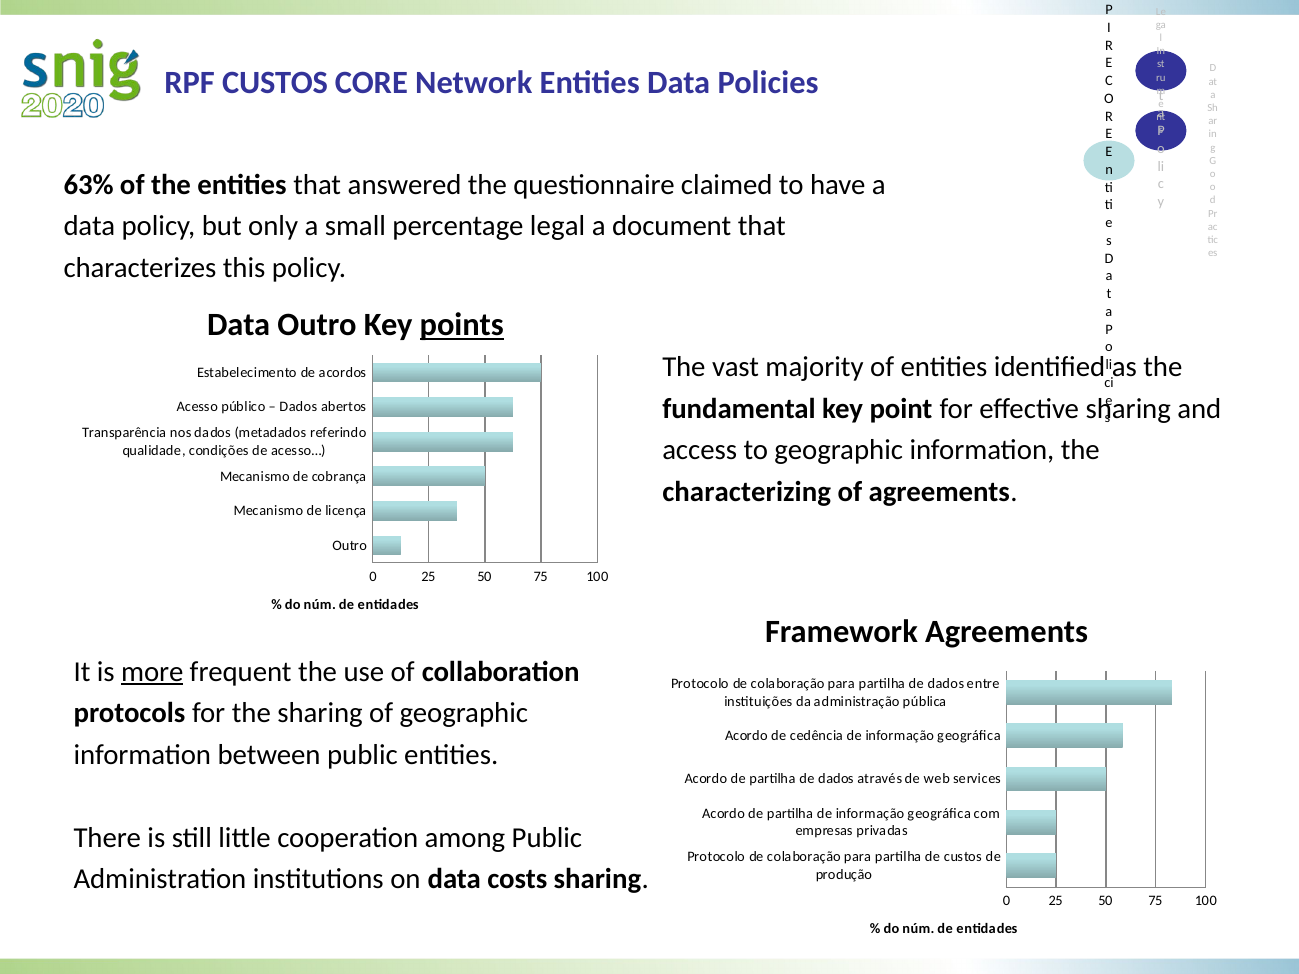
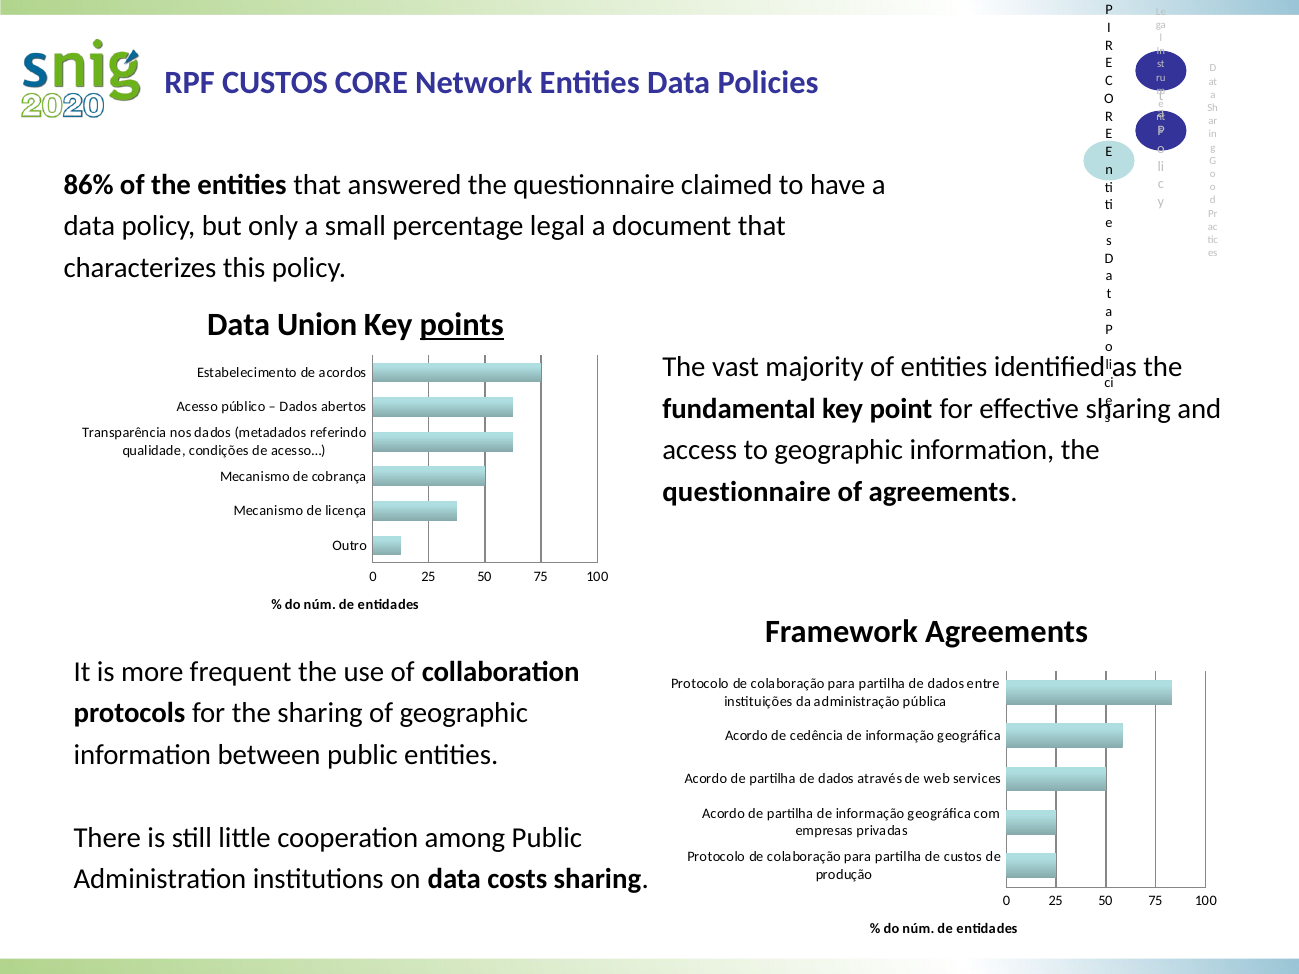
63%: 63% -> 86%
Data Outro: Outro -> Union
characterizing at (747, 492): characterizing -> questionnaire
more underline: present -> none
